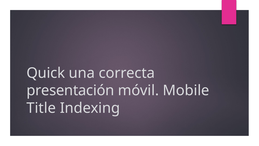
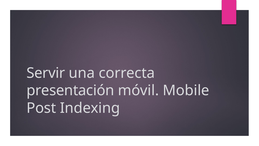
Quick: Quick -> Servir
Title: Title -> Post
